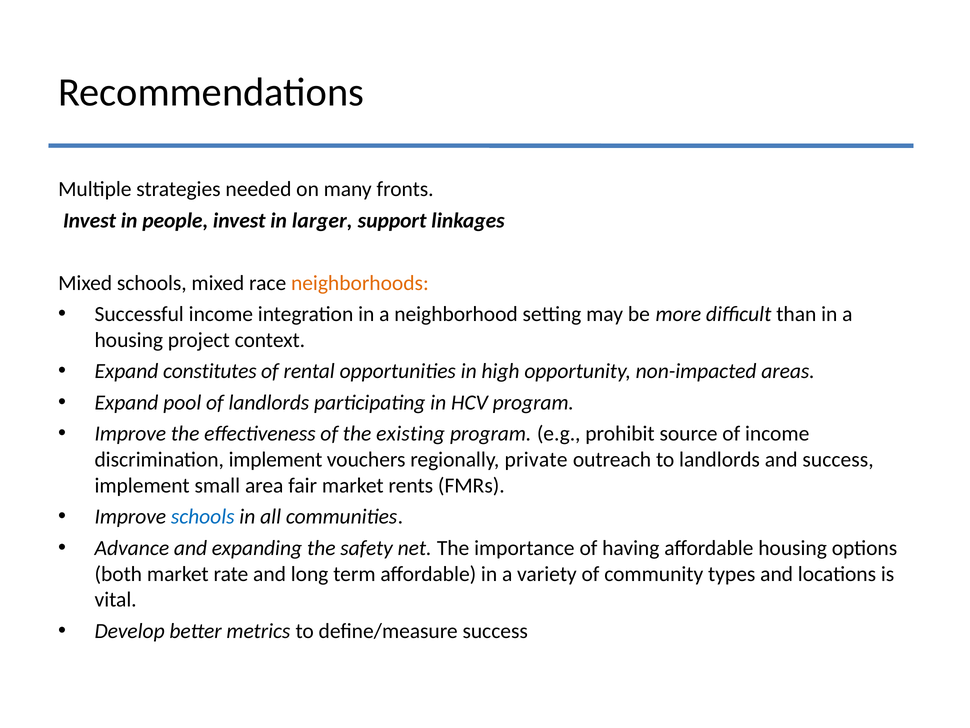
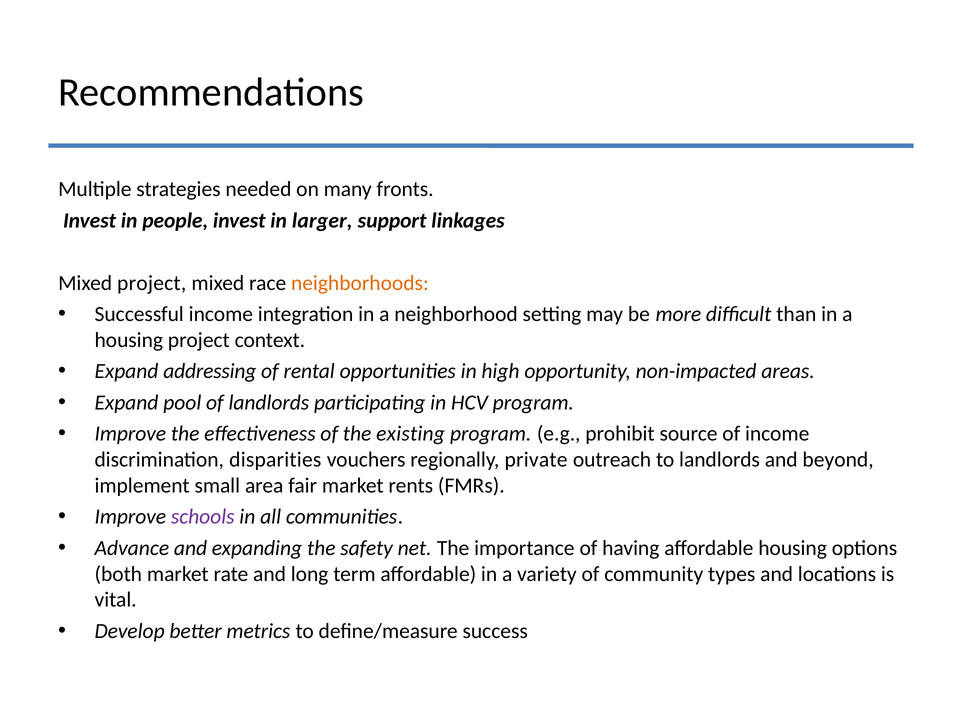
Mixed schools: schools -> project
constitutes: constitutes -> addressing
discrimination implement: implement -> disparities
and success: success -> beyond
schools at (203, 517) colour: blue -> purple
